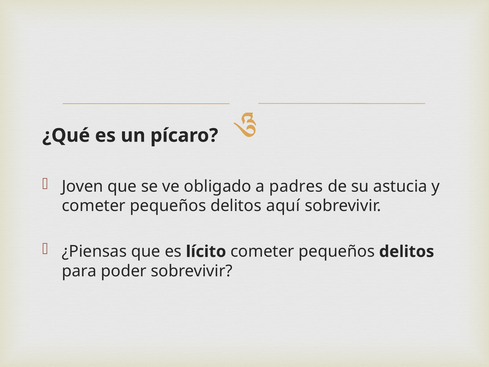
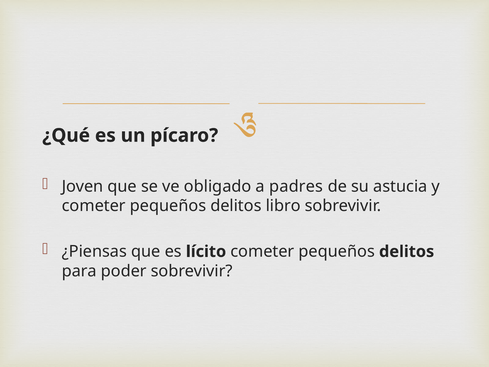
aquí: aquí -> libro
